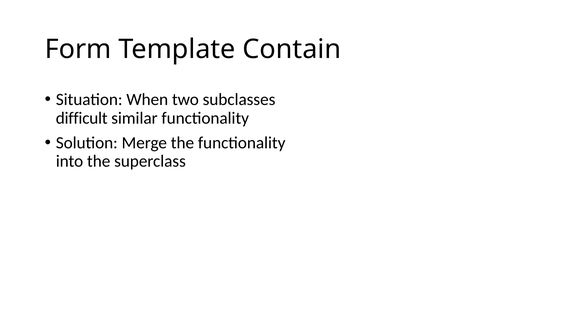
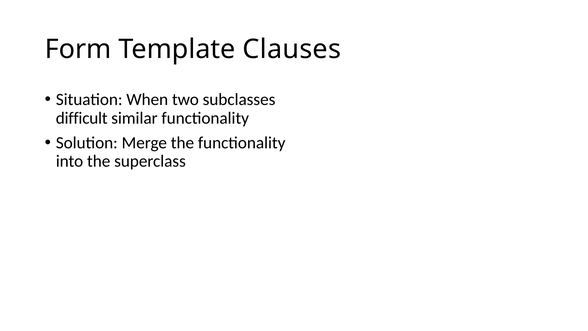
Contain: Contain -> Clauses
